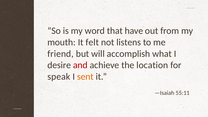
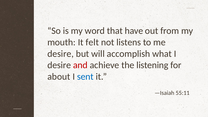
friend at (61, 54): friend -> desire
location: location -> listening
speak: speak -> about
sent colour: orange -> blue
